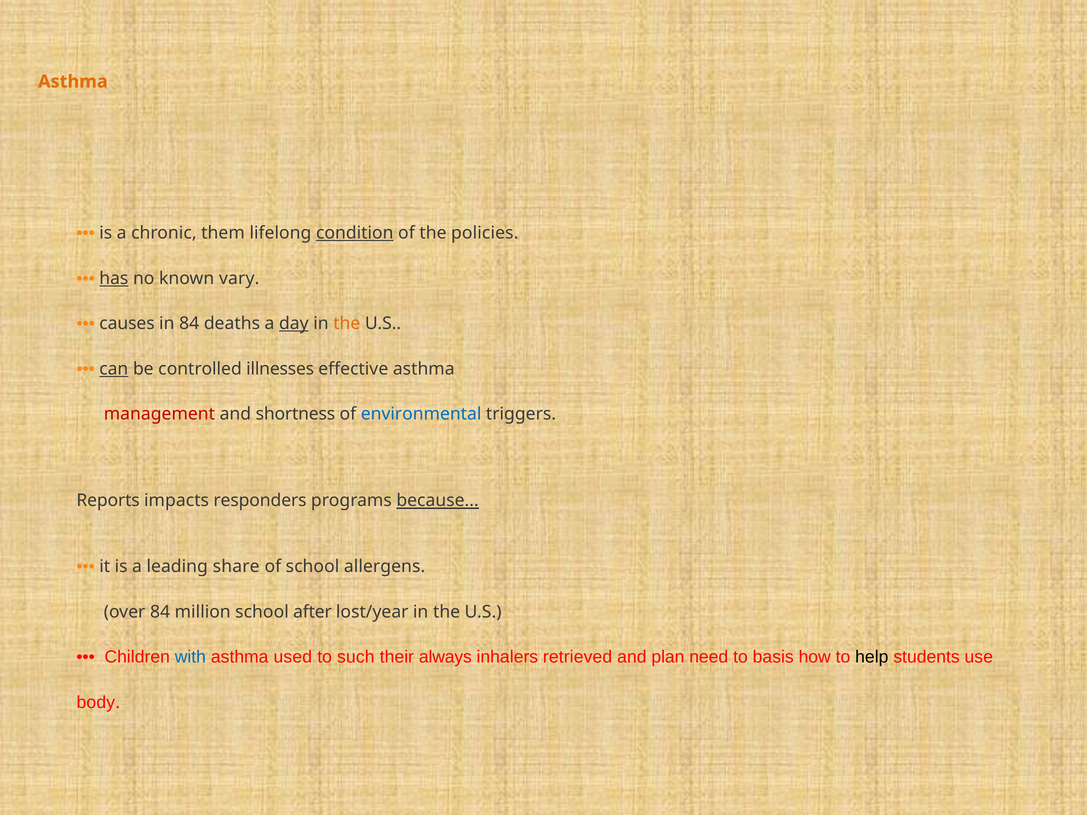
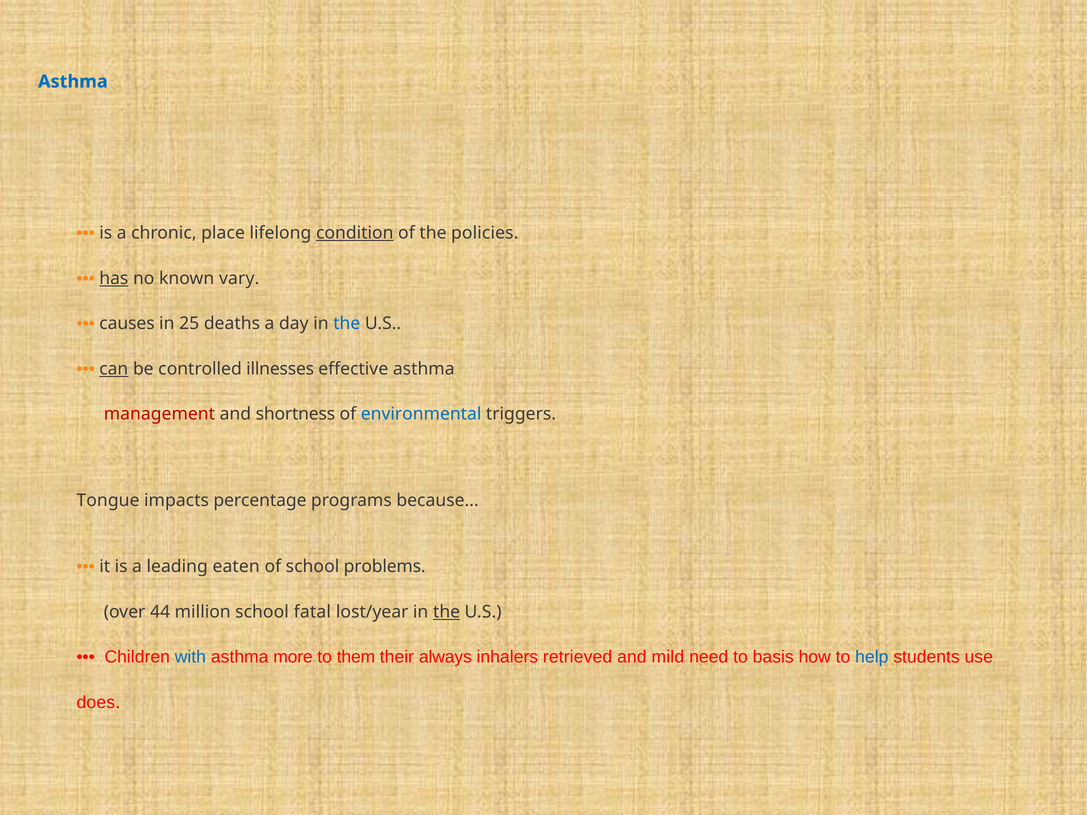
Asthma at (73, 82) colour: orange -> blue
them: them -> place
in 84: 84 -> 25
day underline: present -> none
the at (347, 324) colour: orange -> blue
Reports: Reports -> Tongue
responders: responders -> percentage
because underline: present -> none
share: share -> eaten
allergens: allergens -> problems
over 84: 84 -> 44
after: after -> fatal
the at (447, 612) underline: none -> present
used: used -> more
such: such -> them
plan: plan -> mild
help colour: black -> blue
body: body -> does
